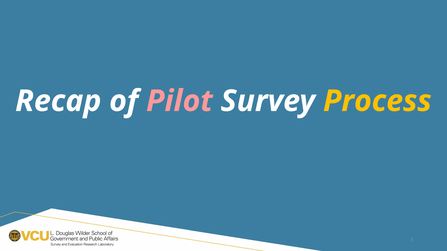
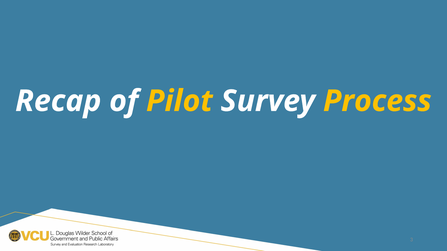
Pilot colour: pink -> yellow
